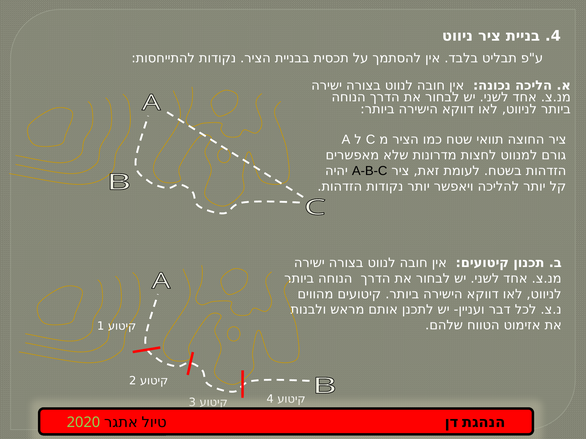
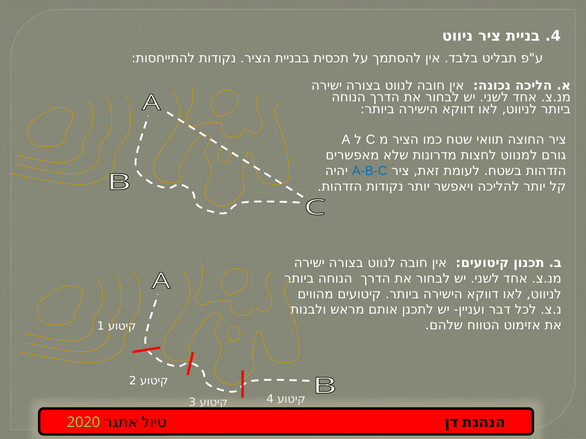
A-B-C colour: black -> blue
